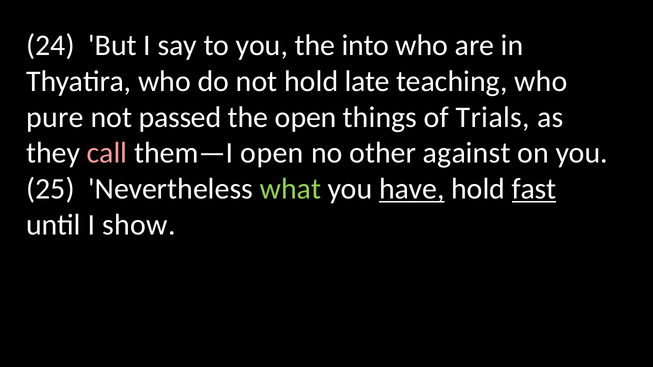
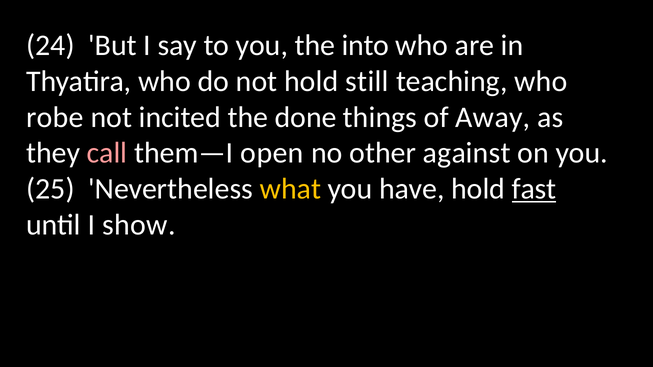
late: late -> still
pure: pure -> robe
passed: passed -> incited
the open: open -> done
Trials: Trials -> Away
what colour: light green -> yellow
have underline: present -> none
